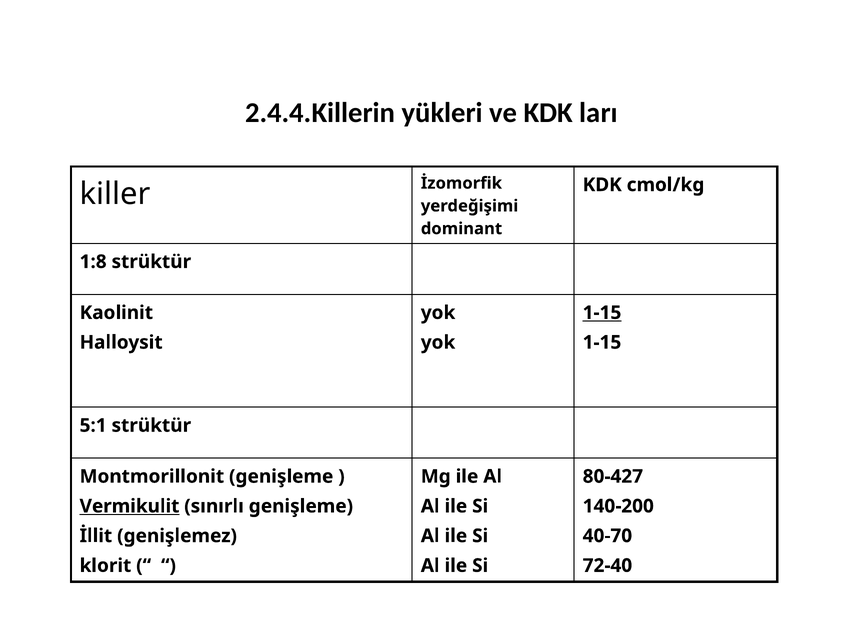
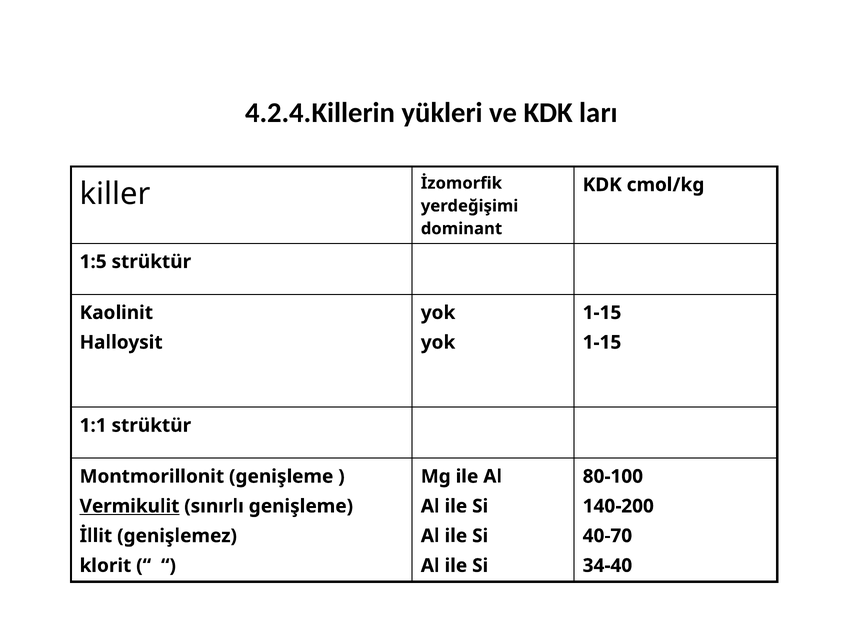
2.4.4.Killerin: 2.4.4.Killerin -> 4.2.4.Killerin
1:8: 1:8 -> 1:5
1-15 at (602, 313) underline: present -> none
5:1: 5:1 -> 1:1
80-427: 80-427 -> 80-100
72-40: 72-40 -> 34-40
